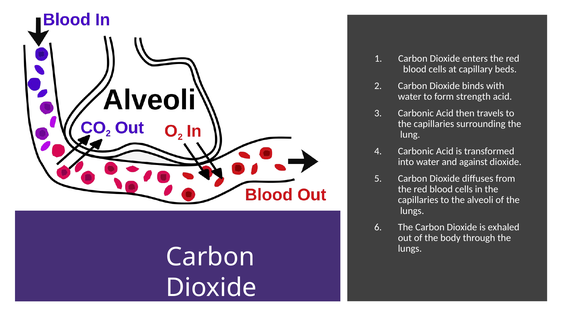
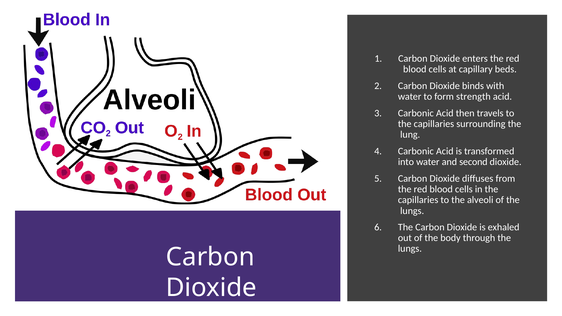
against: against -> second
